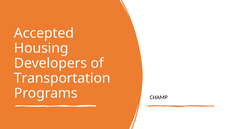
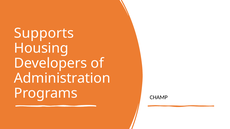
Accepted: Accepted -> Supports
Transportation: Transportation -> Administration
